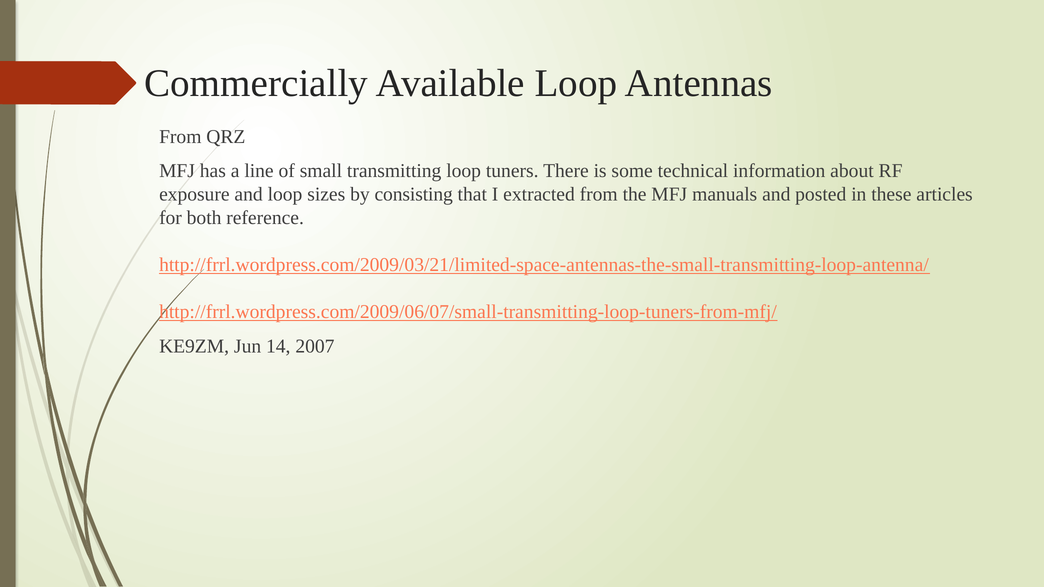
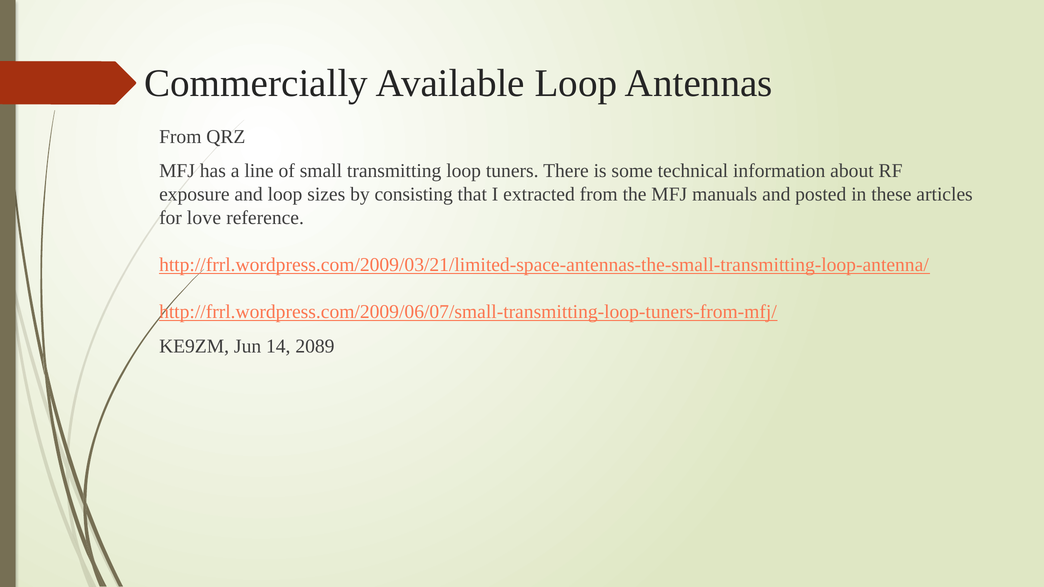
both: both -> love
2007: 2007 -> 2089
